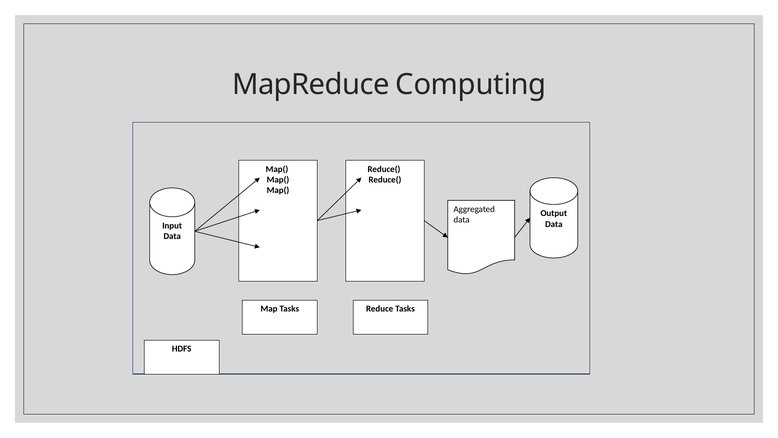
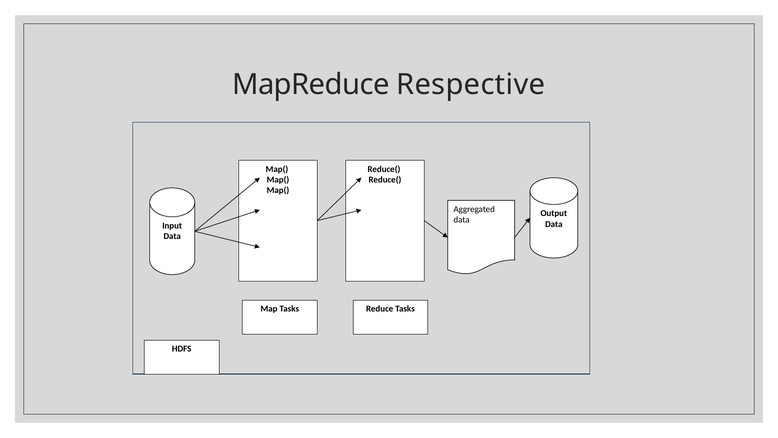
Computing: Computing -> Respective
